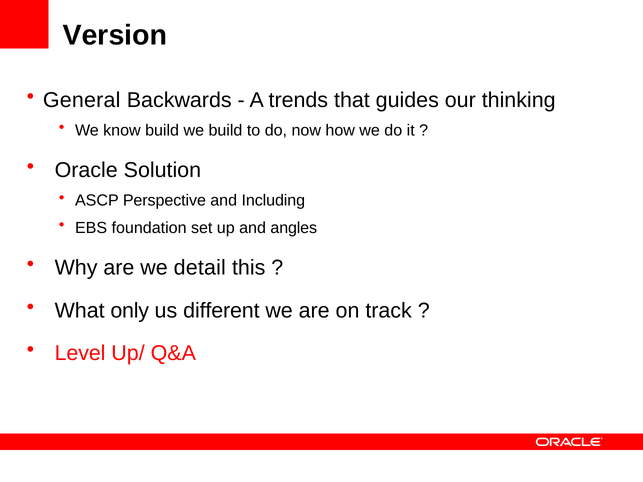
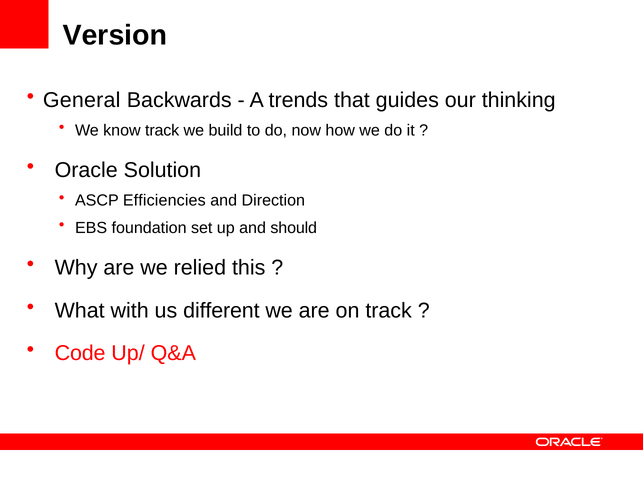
know build: build -> track
Perspective: Perspective -> Efficiencies
Including: Including -> Direction
angles: angles -> should
detail: detail -> relied
only: only -> with
Level: Level -> Code
